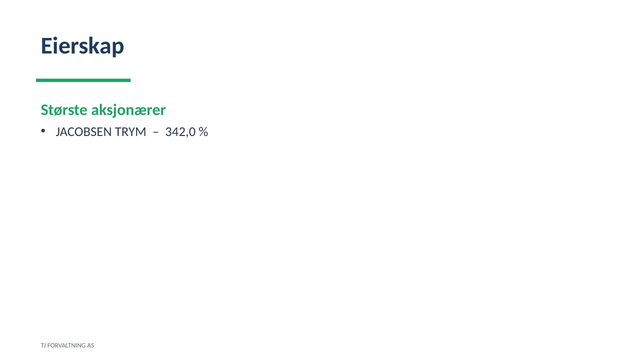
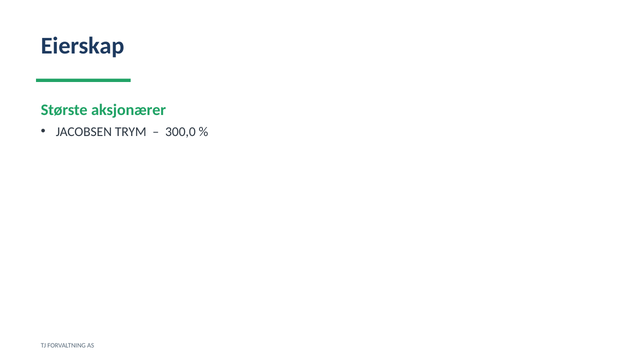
342,0: 342,0 -> 300,0
